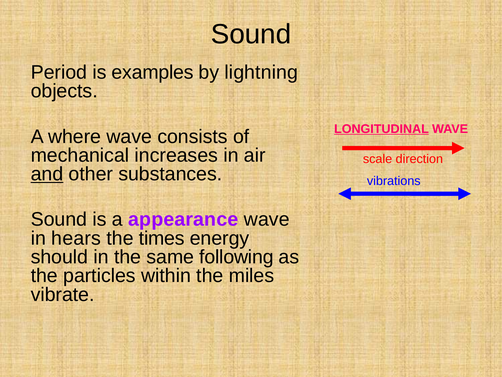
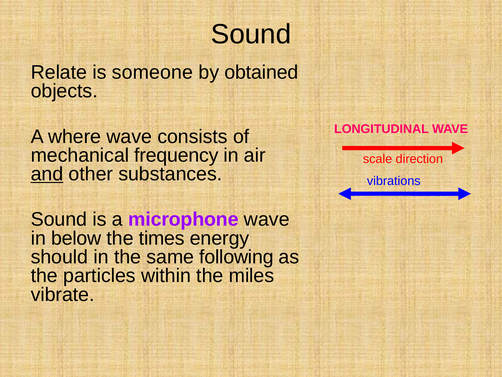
Period: Period -> Relate
examples: examples -> someone
lightning: lightning -> obtained
LONGITUDINAL underline: present -> none
increases: increases -> frequency
appearance: appearance -> microphone
hears: hears -> below
